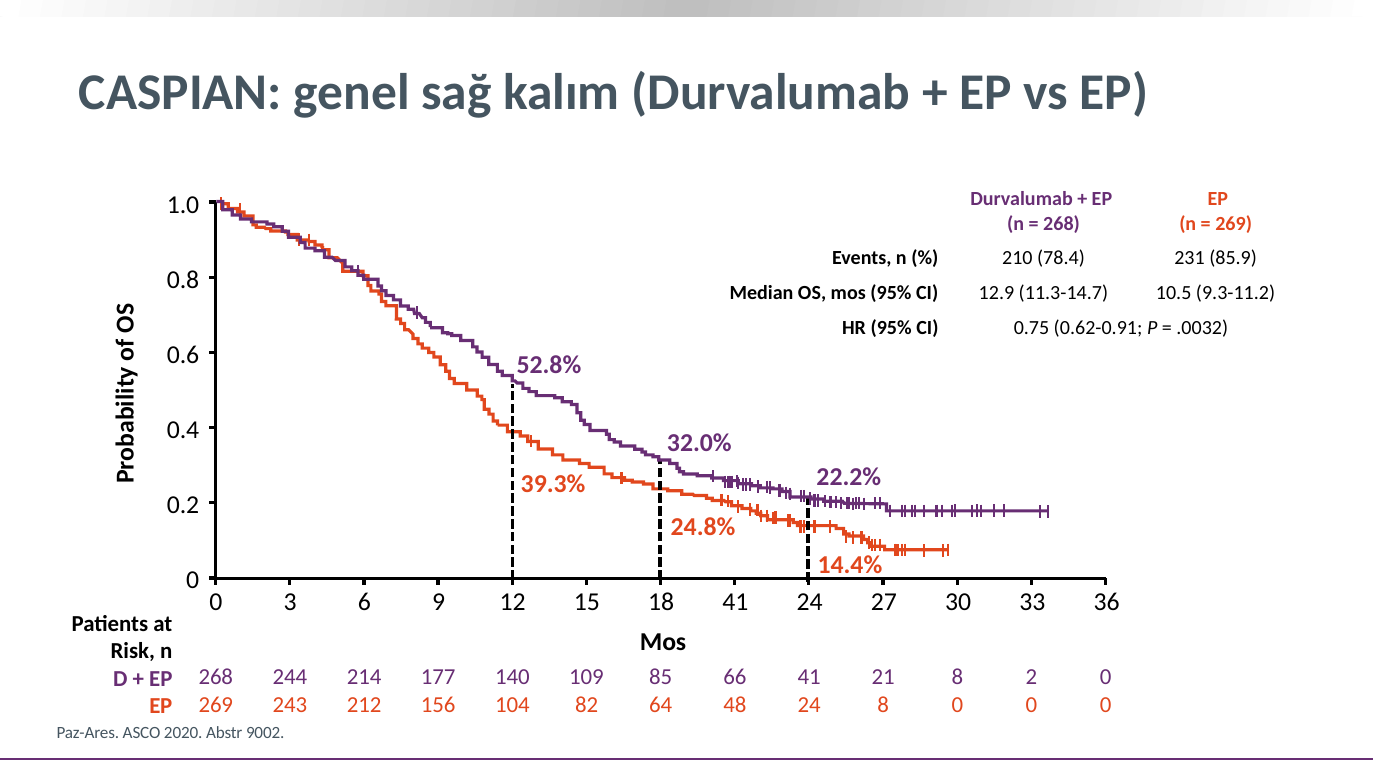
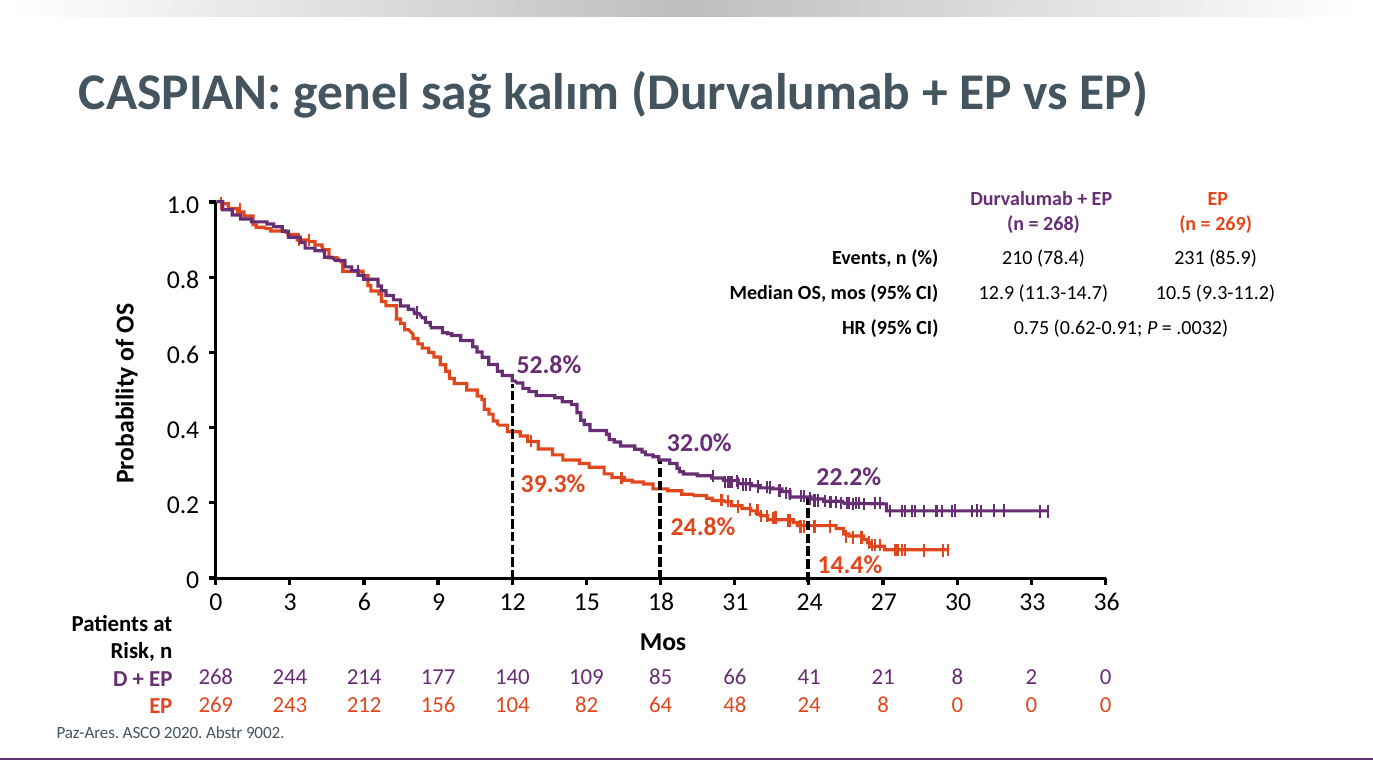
18 41: 41 -> 31
